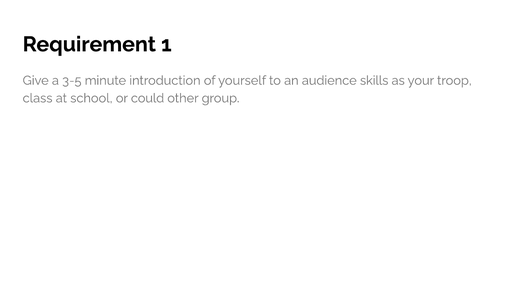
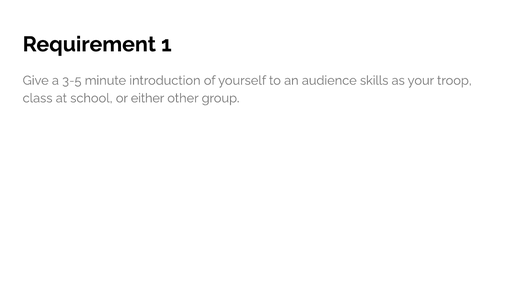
could: could -> either
